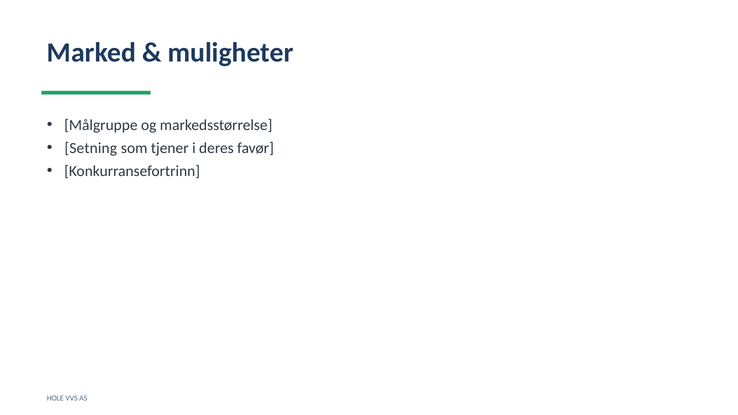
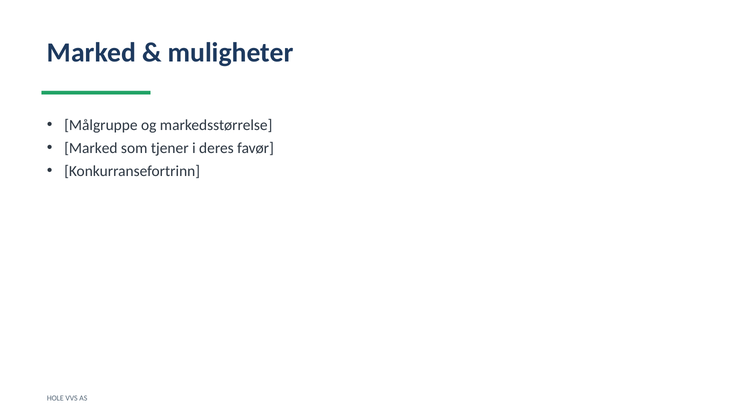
Setning at (91, 148): Setning -> Marked
